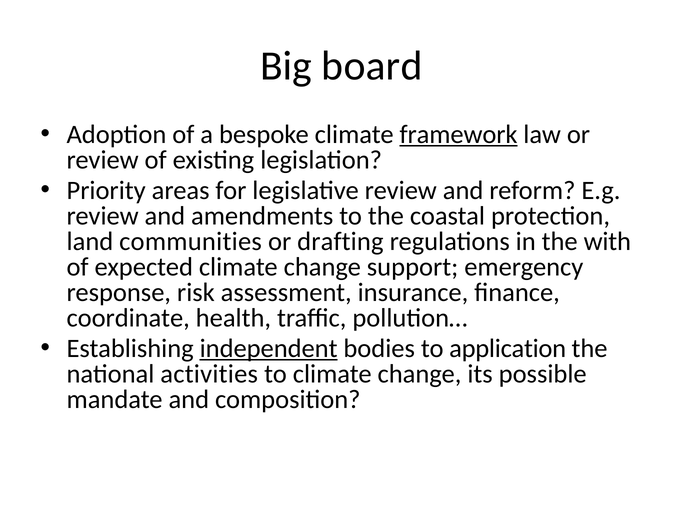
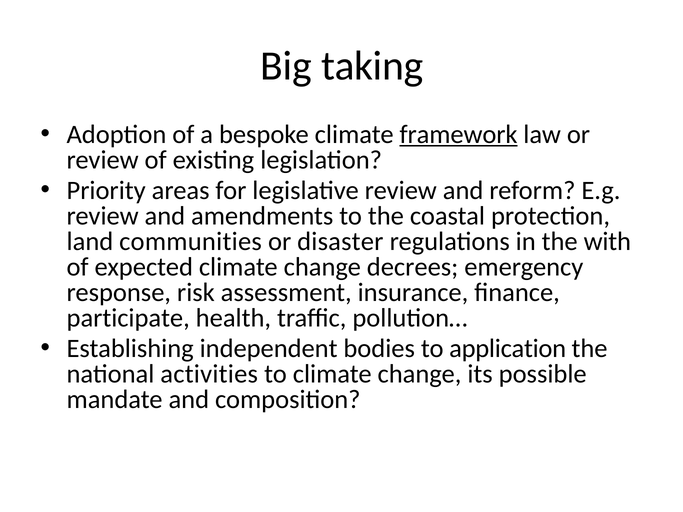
board: board -> taking
drafting: drafting -> disaster
support: support -> decrees
coordinate: coordinate -> participate
independent underline: present -> none
